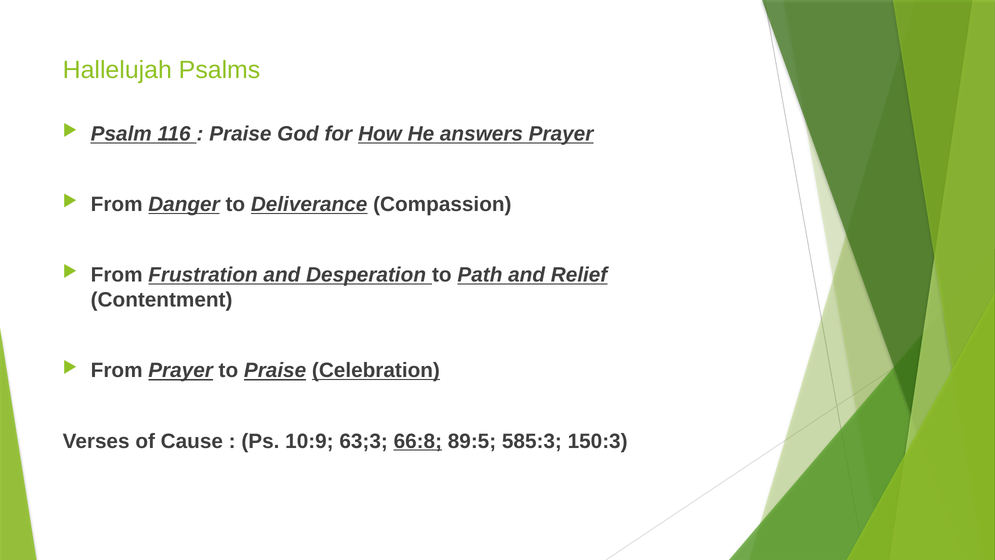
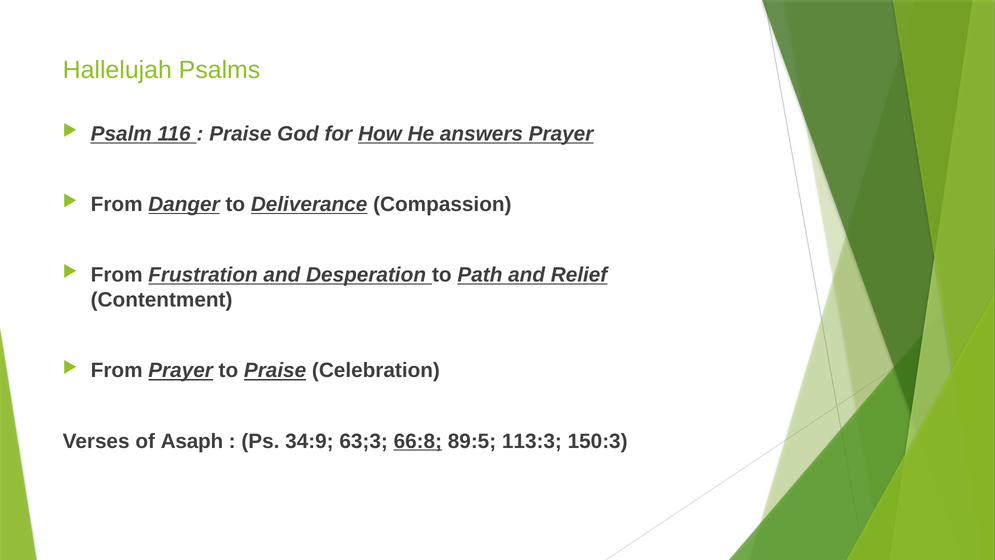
Celebration underline: present -> none
Cause: Cause -> Asaph
10:9: 10:9 -> 34:9
585:3: 585:3 -> 113:3
